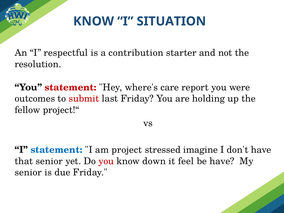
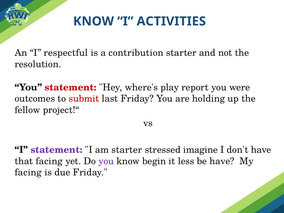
SITUATION: SITUATION -> ACTIVITIES
care: care -> play
statement at (56, 150) colour: blue -> purple
am project: project -> starter
that senior: senior -> facing
you at (106, 161) colour: red -> purple
down: down -> begin
feel: feel -> less
senior at (28, 172): senior -> facing
